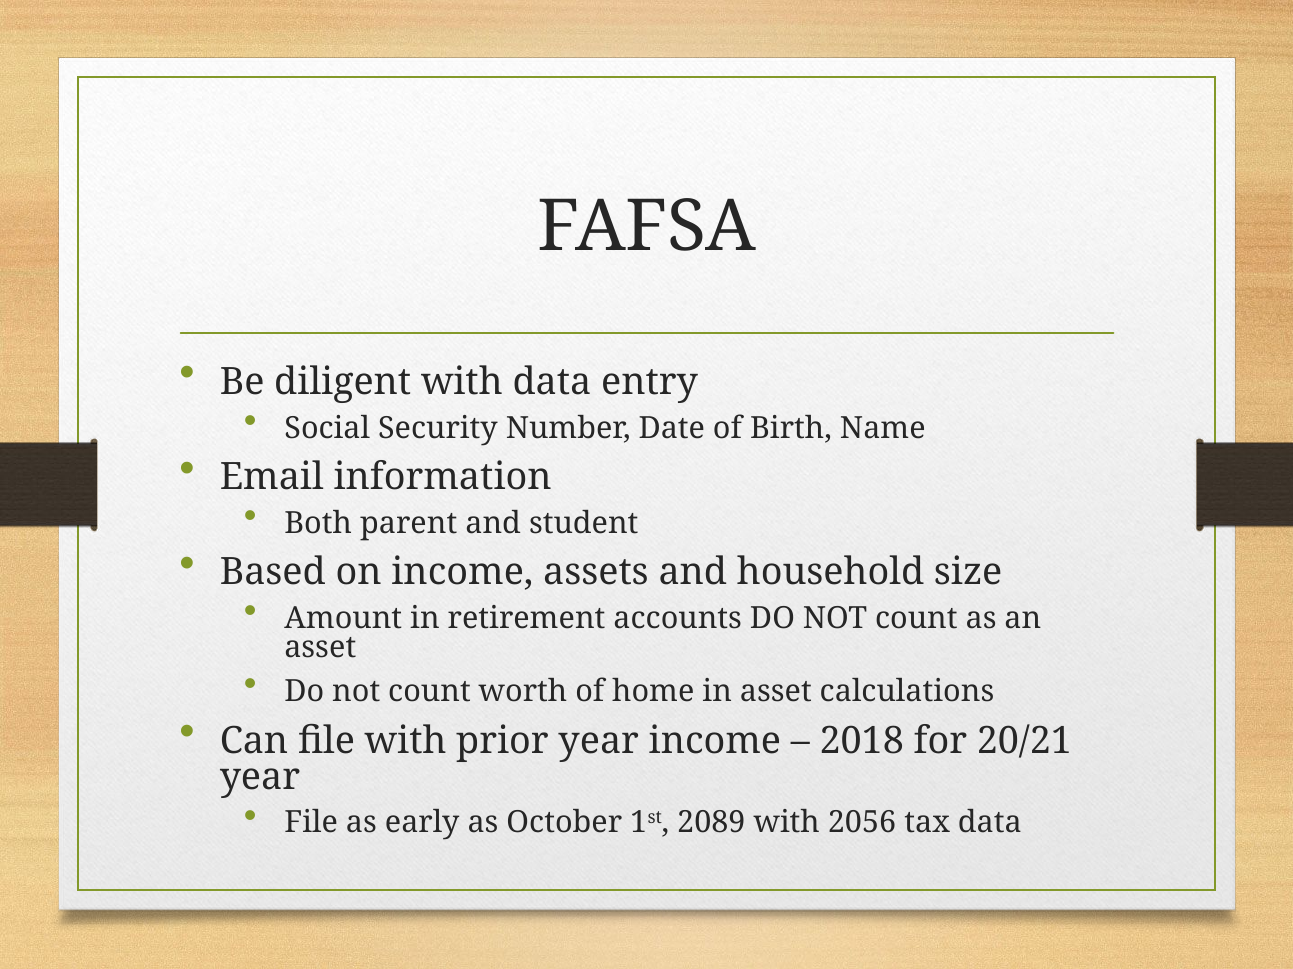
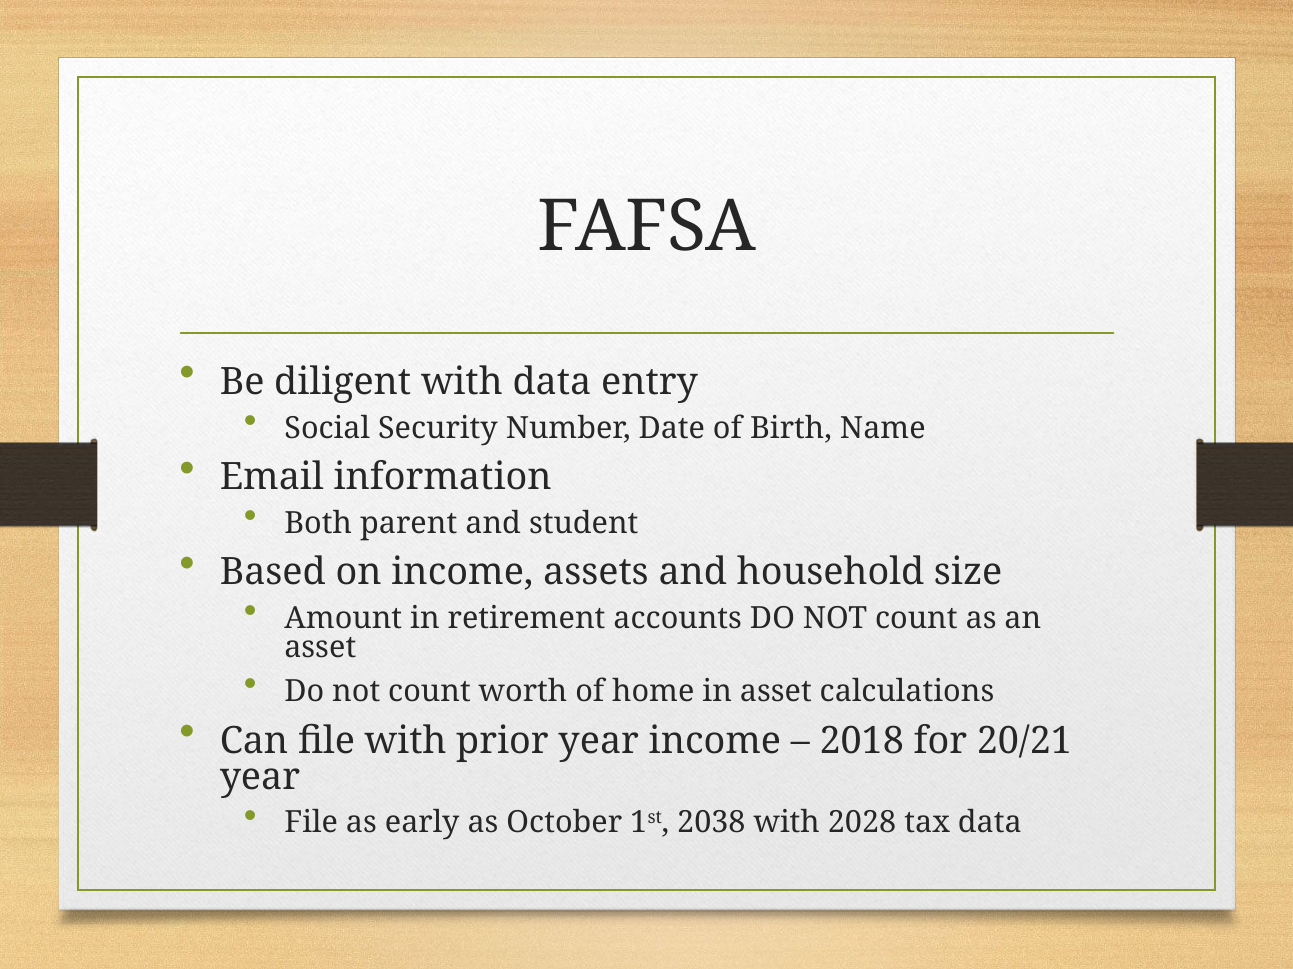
2089: 2089 -> 2038
2056: 2056 -> 2028
